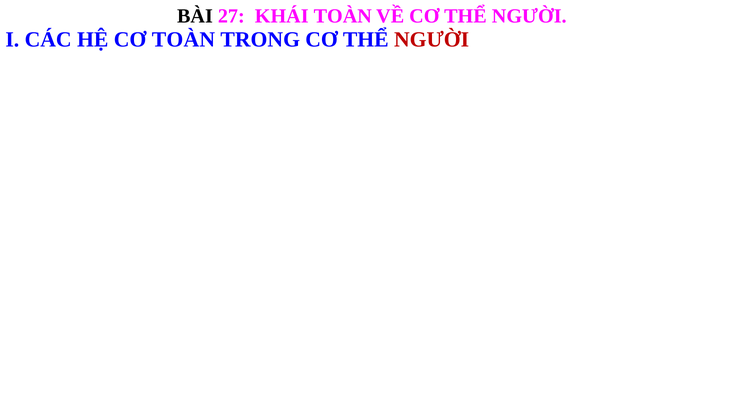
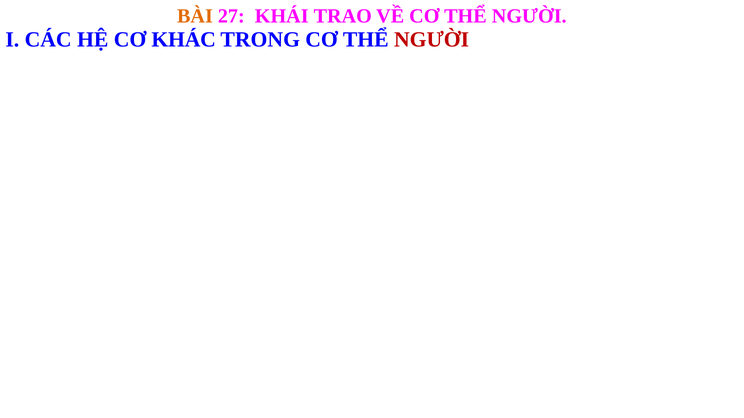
BÀI colour: black -> orange
KHÁI TOÀN: TOÀN -> TRAO
CƠ TOÀN: TOÀN -> KHÁC
